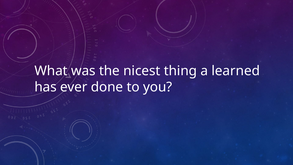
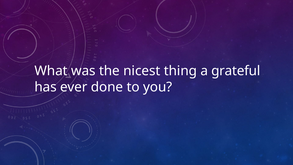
learned: learned -> grateful
